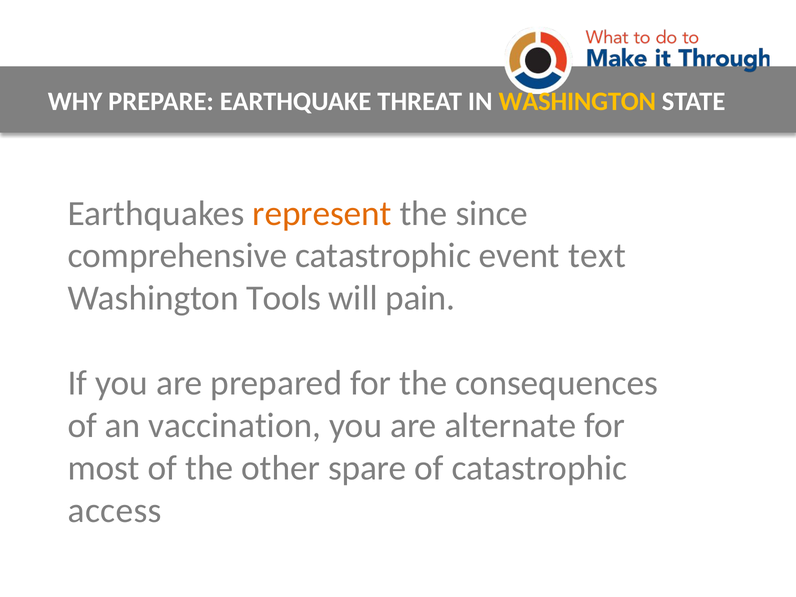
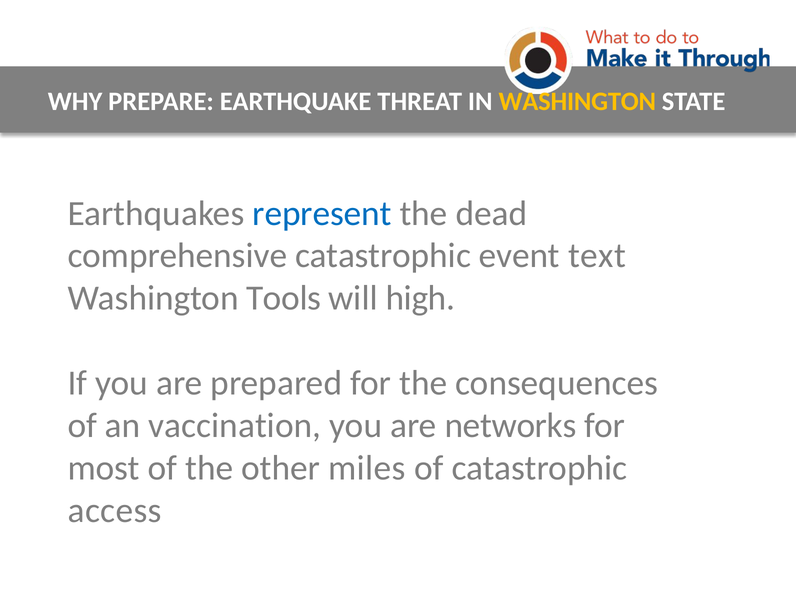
represent colour: orange -> blue
since: since -> dead
pain: pain -> high
alternate: alternate -> networks
spare: spare -> miles
